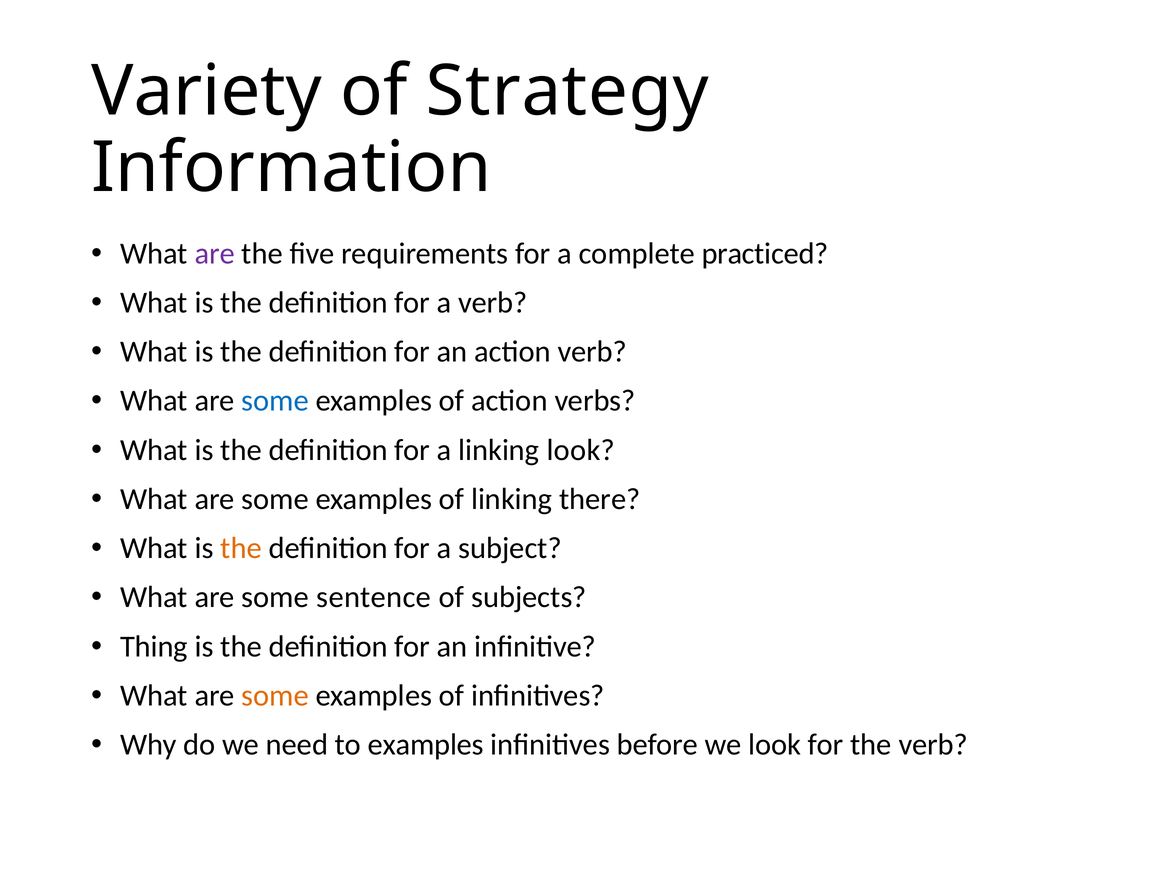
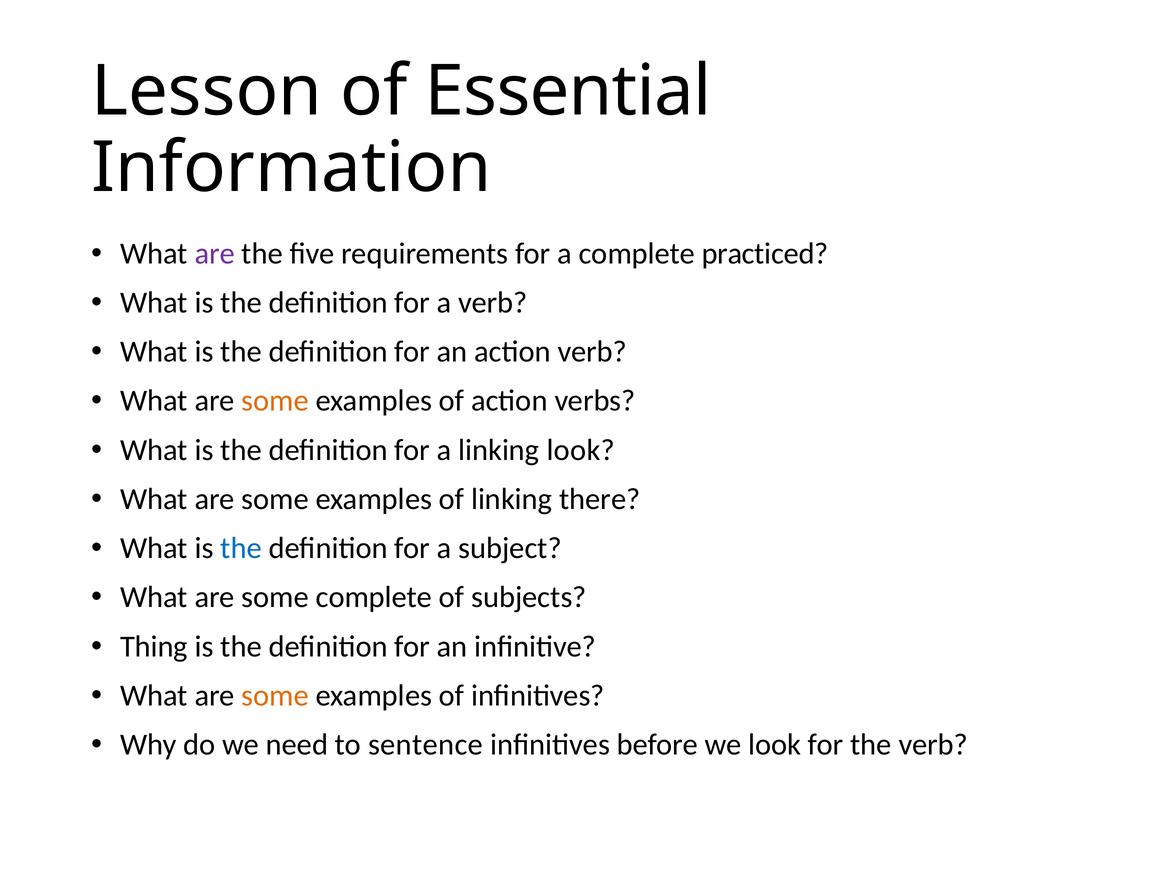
Variety: Variety -> Lesson
Strategy: Strategy -> Essential
some at (275, 401) colour: blue -> orange
the at (241, 548) colour: orange -> blue
some sentence: sentence -> complete
to examples: examples -> sentence
